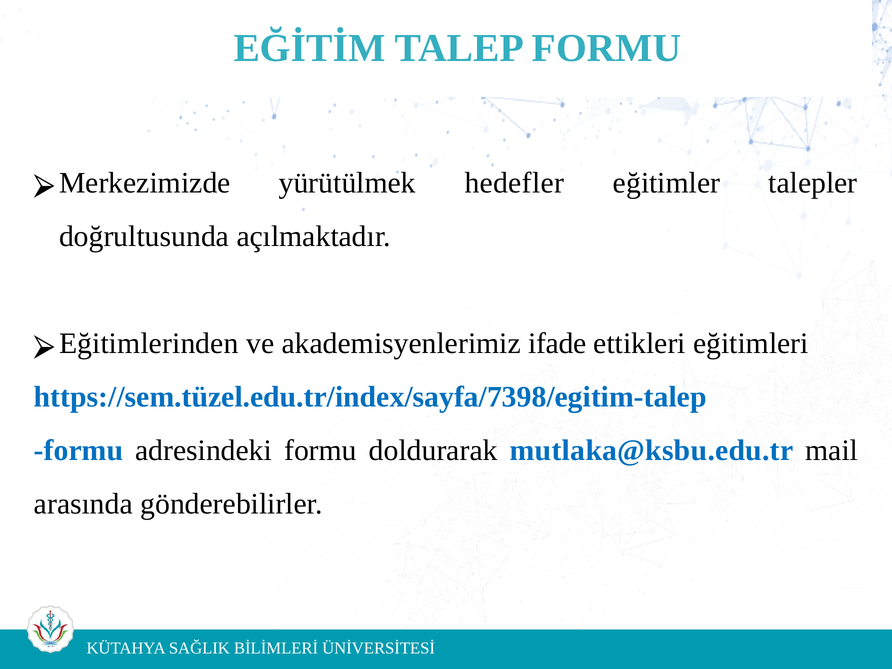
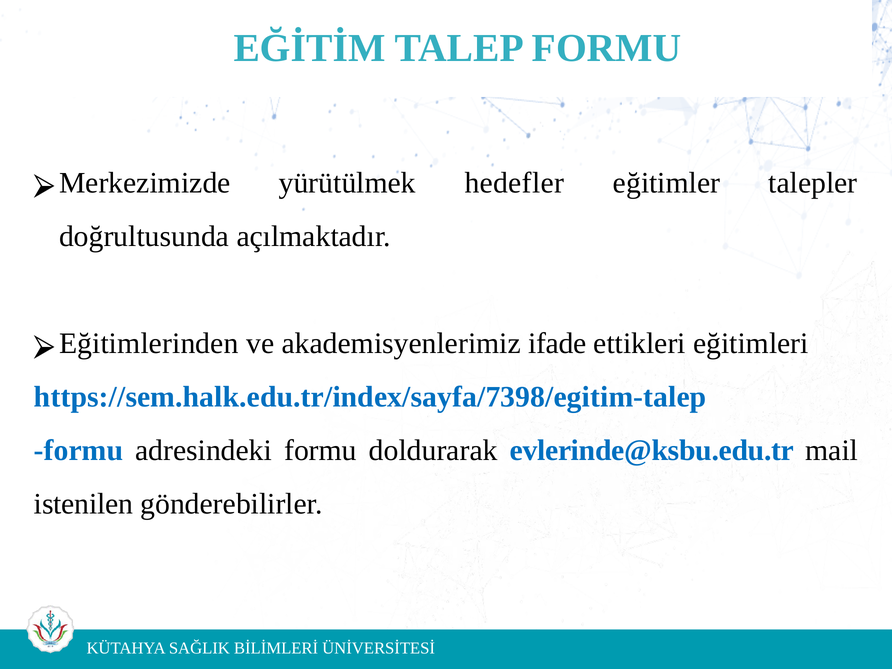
https://sem.tüzel.edu.tr/index/sayfa/7398/egitim-talep: https://sem.tüzel.edu.tr/index/sayfa/7398/egitim-talep -> https://sem.halk.edu.tr/index/sayfa/7398/egitim-talep
mutlaka@ksbu.edu.tr: mutlaka@ksbu.edu.tr -> evlerinde@ksbu.edu.tr
arasında: arasında -> istenilen
